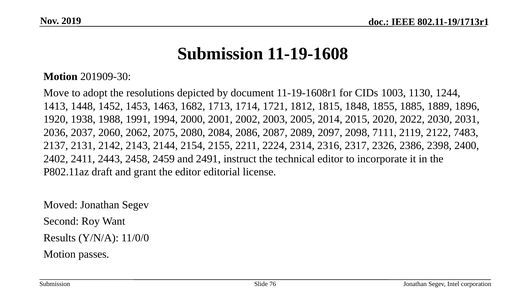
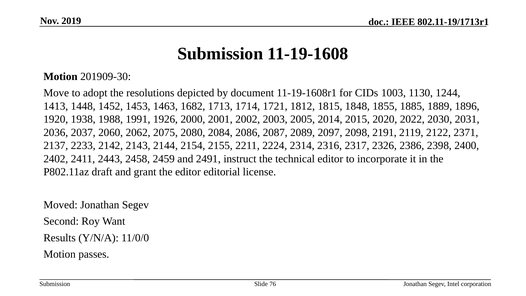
1994: 1994 -> 1926
7111: 7111 -> 2191
7483: 7483 -> 2371
2131: 2131 -> 2233
